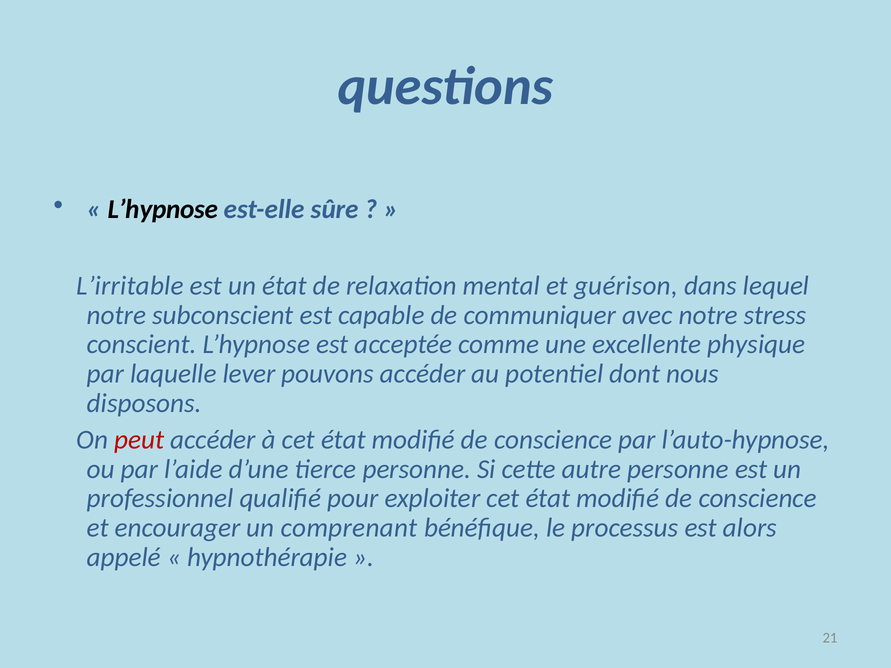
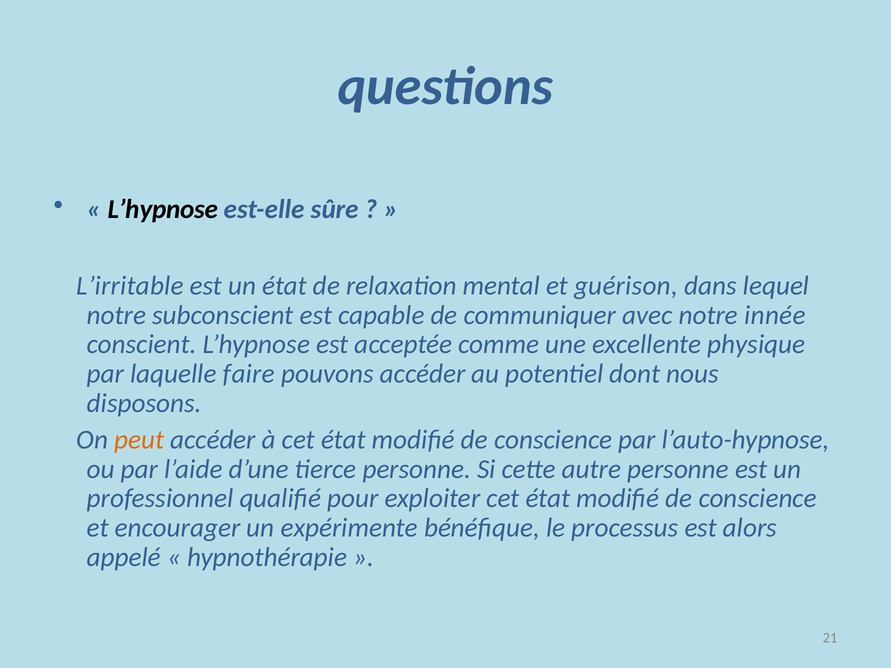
stress: stress -> innée
lever: lever -> faire
peut colour: red -> orange
comprenant: comprenant -> expérimente
